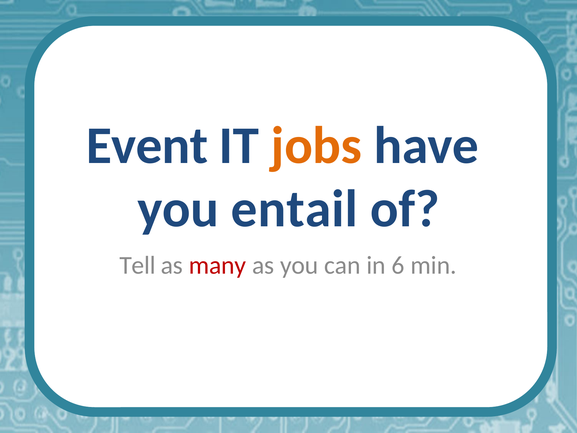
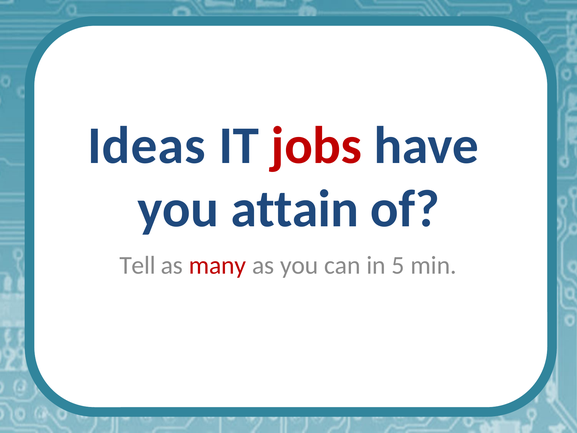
Event: Event -> Ideas
jobs colour: orange -> red
entail: entail -> attain
6: 6 -> 5
